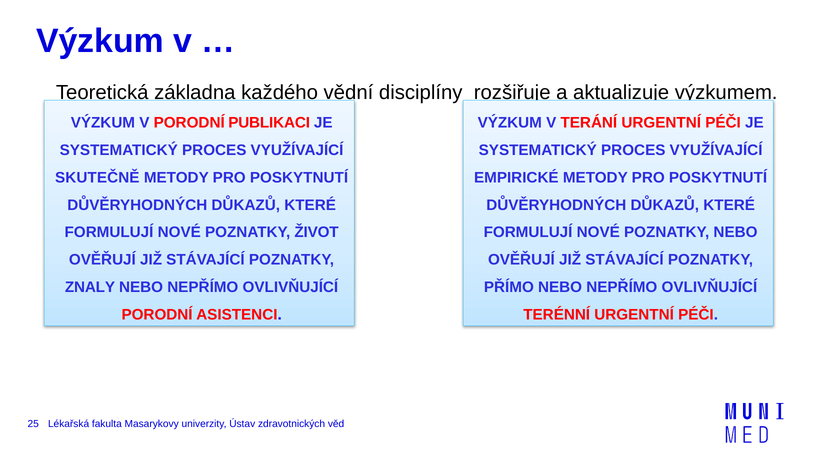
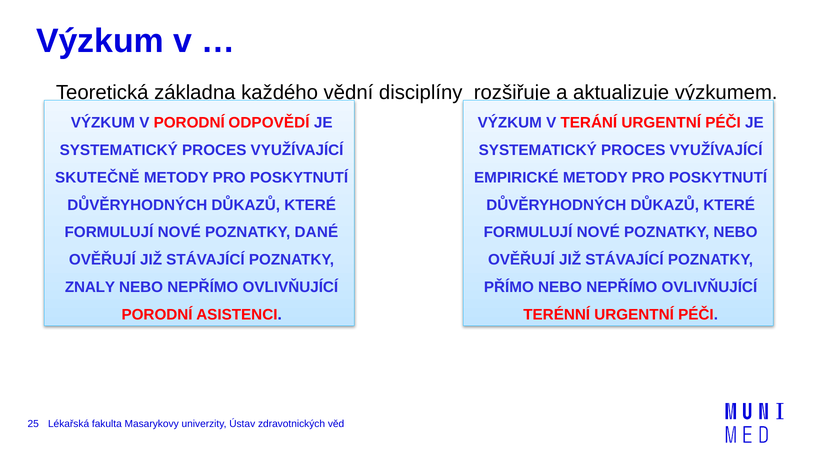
PUBLIKACI: PUBLIKACI -> ODPOVĚDÍ
ŽIVOT: ŽIVOT -> DANÉ
